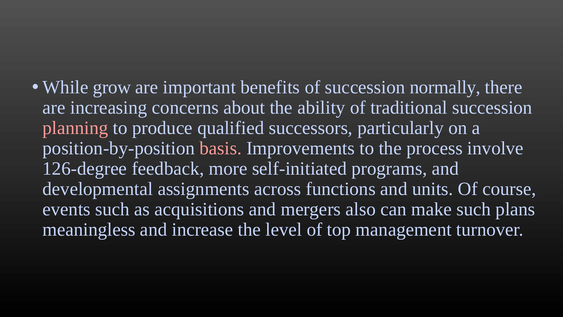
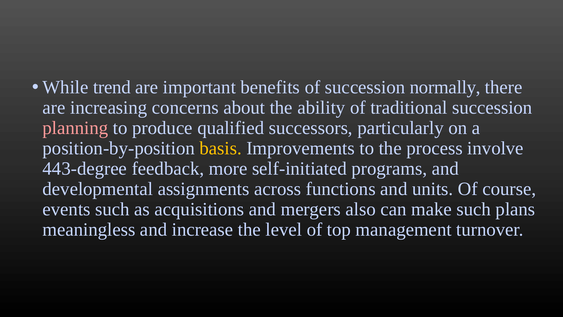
grow: grow -> trend
basis colour: pink -> yellow
126-degree: 126-degree -> 443-degree
